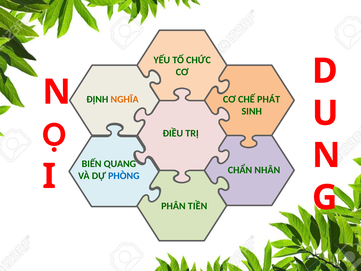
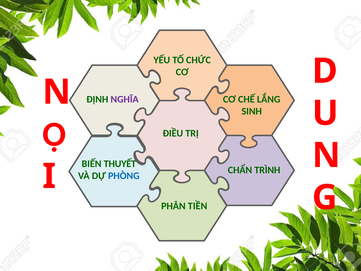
NGHĨA colour: orange -> purple
PHÁT: PHÁT -> LẮNG
QUANG: QUANG -> THUYẾT
NHÂN: NHÂN -> TRÌNH
